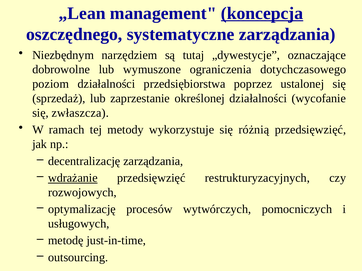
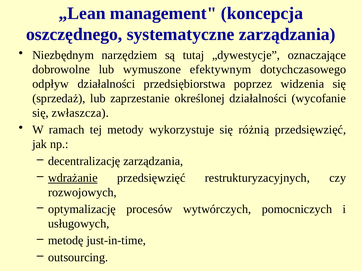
koncepcja underline: present -> none
ograniczenia: ograniczenia -> efektywnym
poziom: poziom -> odpływ
ustalonej: ustalonej -> widzenia
